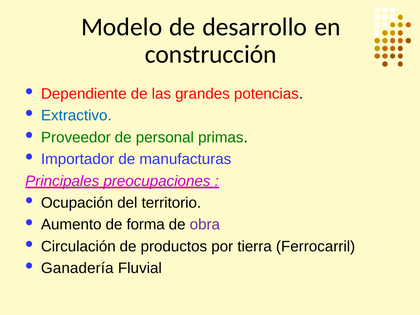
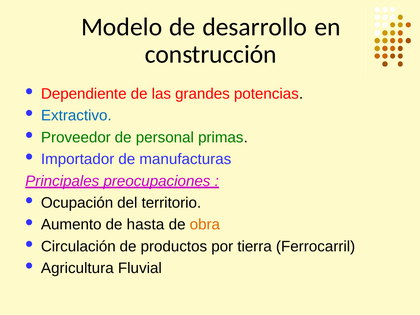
forma: forma -> hasta
obra colour: purple -> orange
Ganadería: Ganadería -> Agricultura
